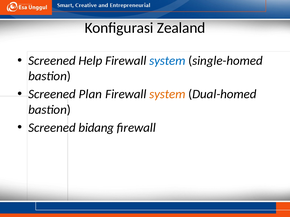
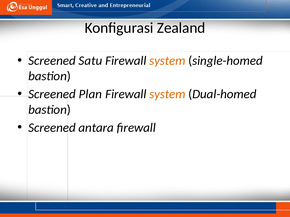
Help: Help -> Satu
system at (167, 61) colour: blue -> orange
bidang: bidang -> antara
